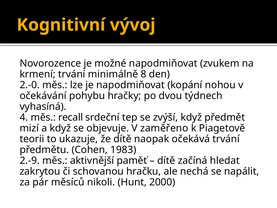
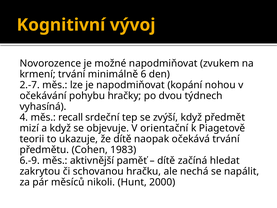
8: 8 -> 6
2.-0: 2.-0 -> 2.-7
zaměřeno: zaměřeno -> orientační
2.-9: 2.-9 -> 6.-9
